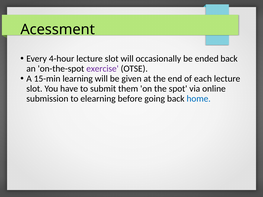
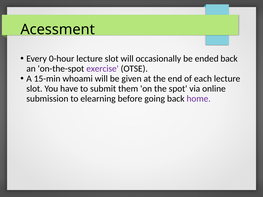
4-hour: 4-hour -> 0-hour
learning: learning -> whoami
home colour: blue -> purple
